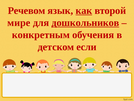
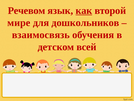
дошкольников underline: present -> none
конкретным: конкретным -> взаимосвязь
если: если -> всей
